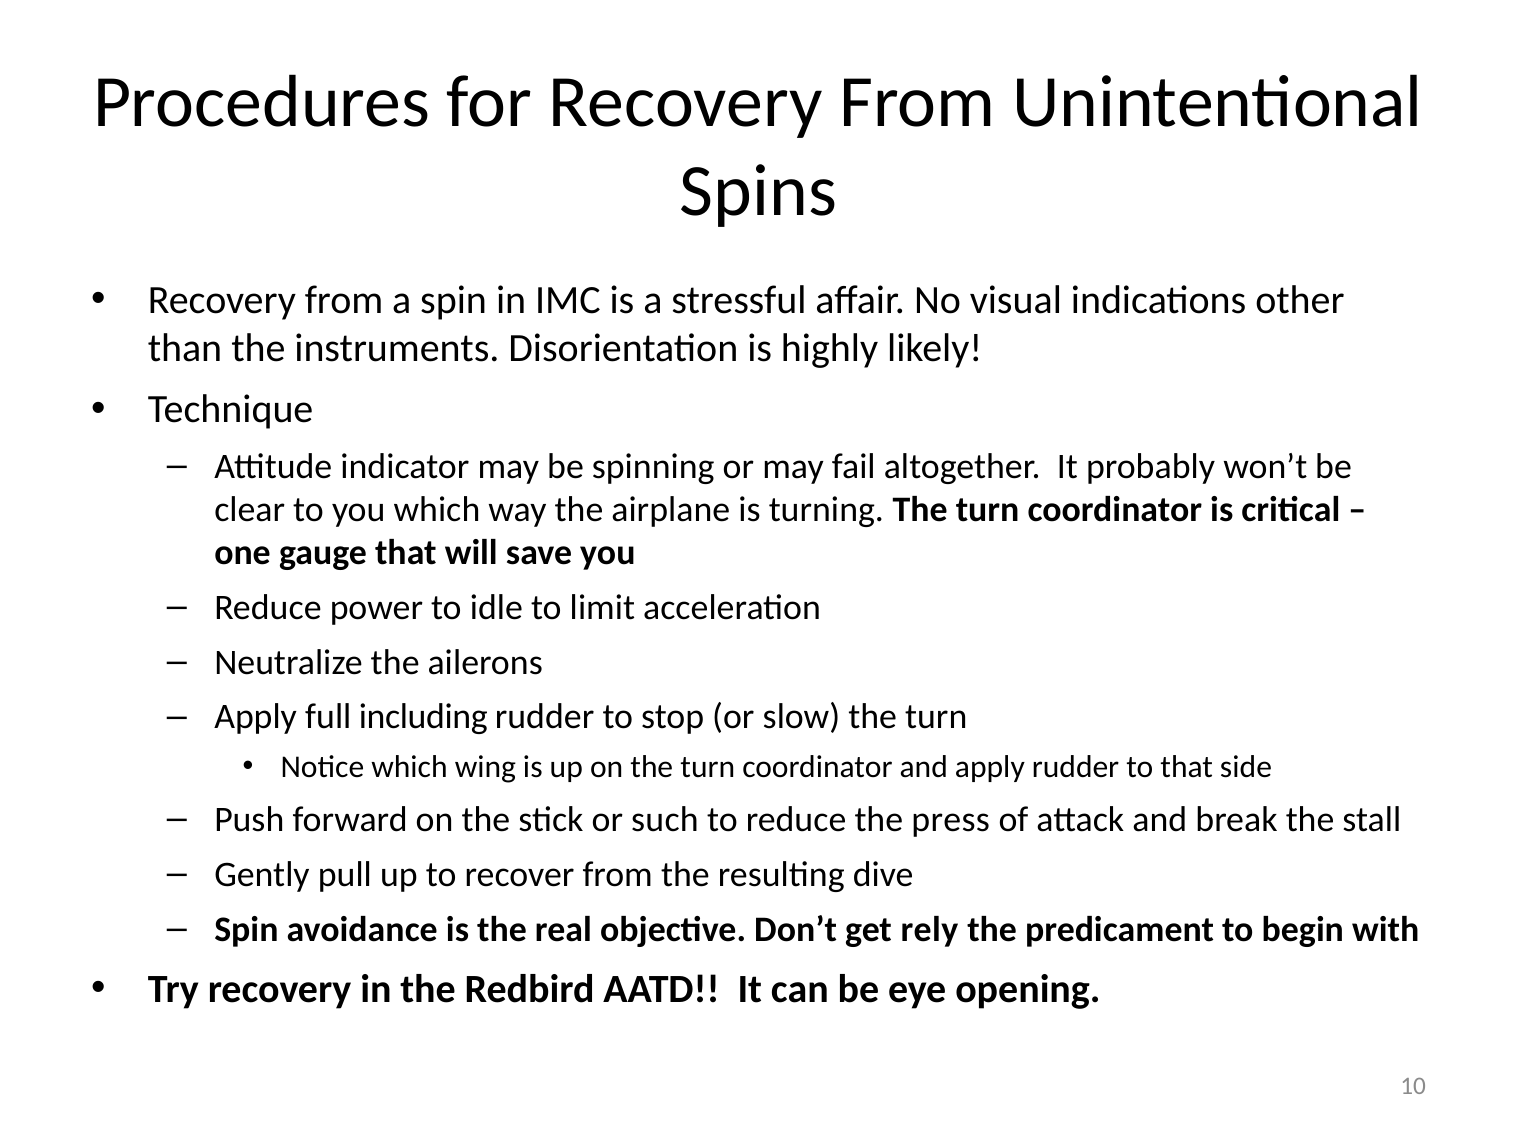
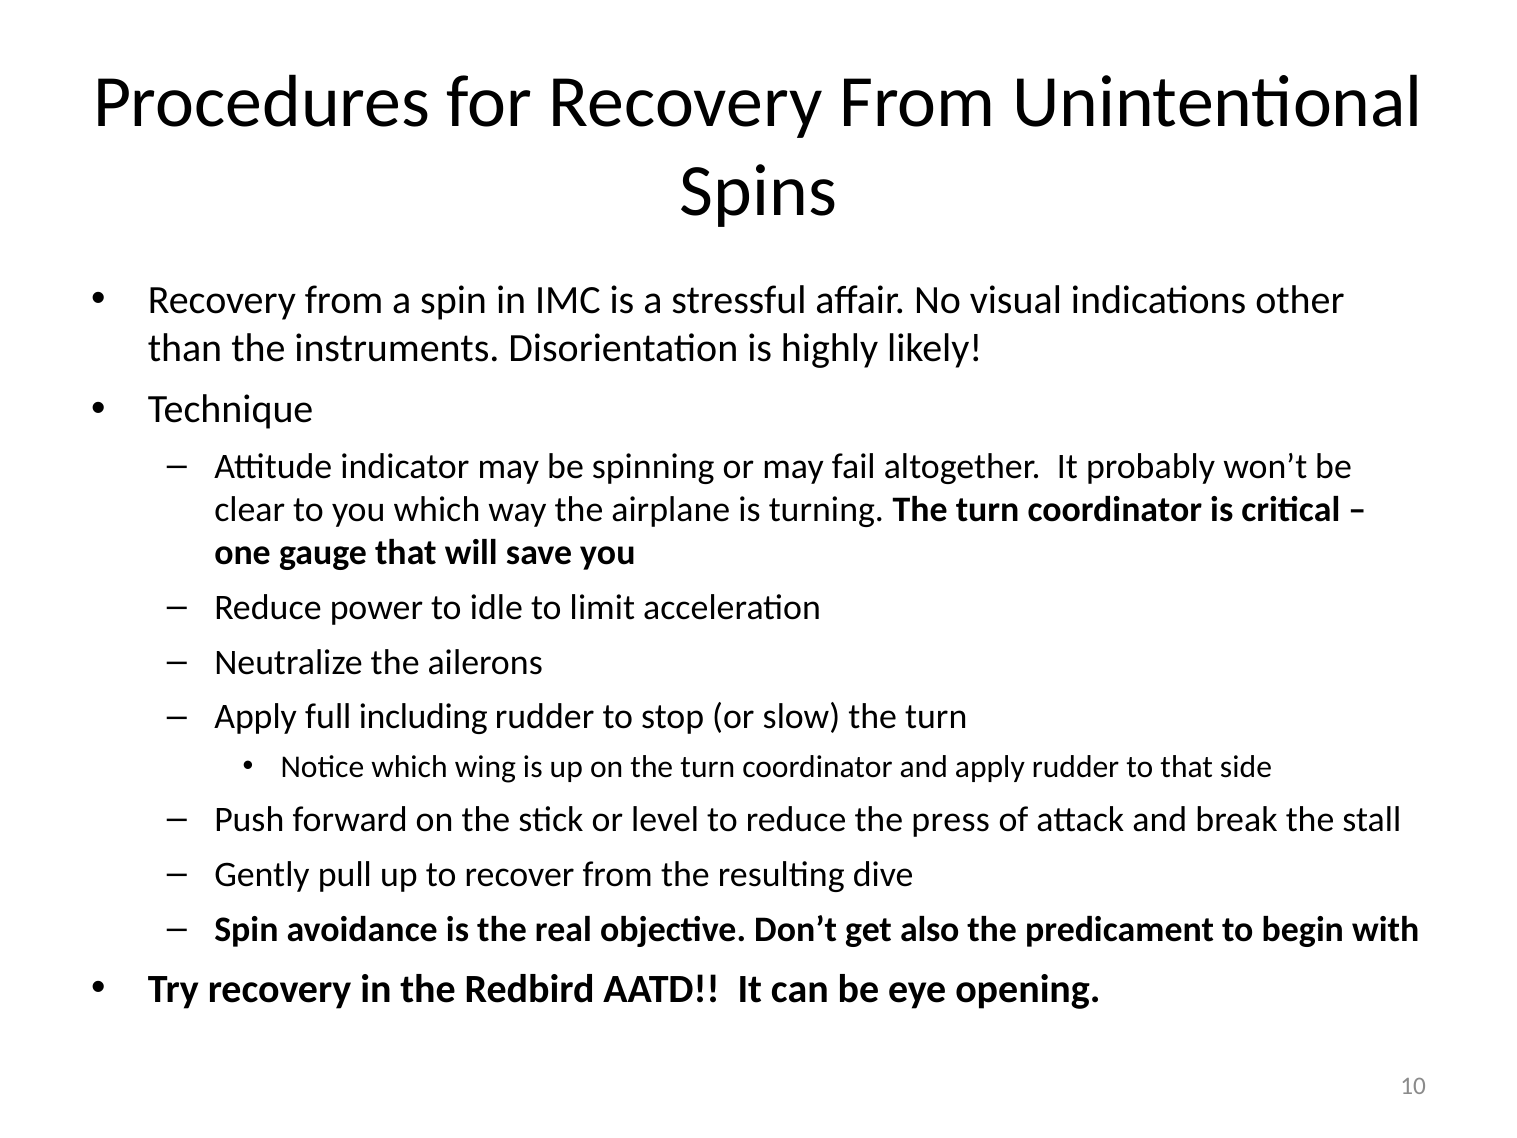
such: such -> level
rely: rely -> also
